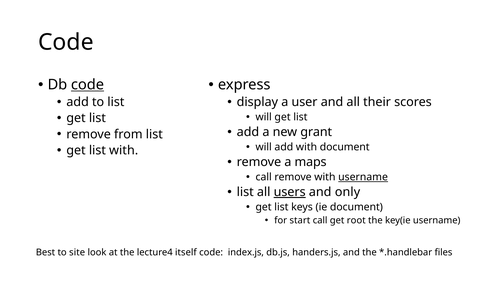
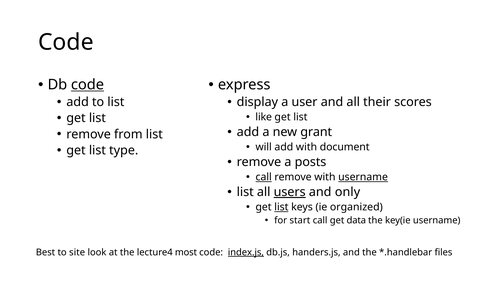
will at (264, 117): will -> like
list with: with -> type
maps: maps -> posts
call at (264, 177) underline: none -> present
list at (281, 207) underline: none -> present
ie document: document -> organized
root: root -> data
itself: itself -> most
index.js underline: none -> present
